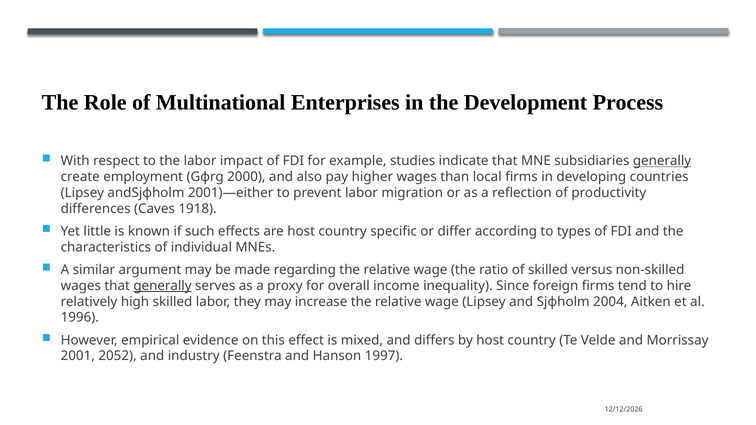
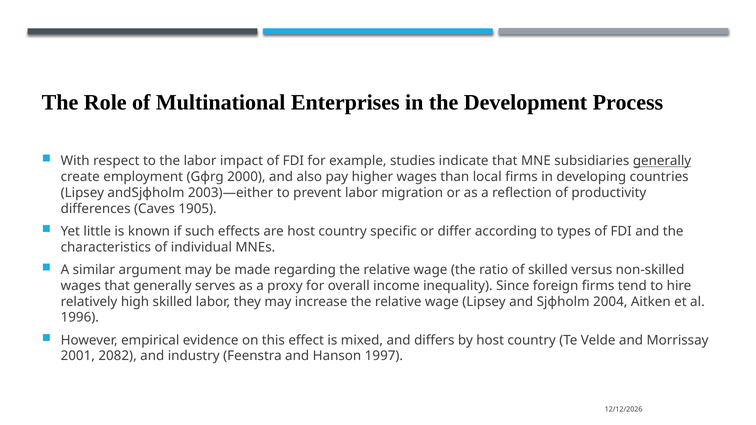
2001)—either: 2001)—either -> 2003)—either
1918: 1918 -> 1905
generally at (163, 286) underline: present -> none
2052: 2052 -> 2082
